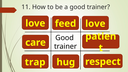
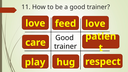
trap: trap -> play
